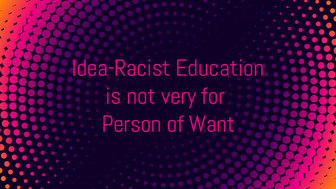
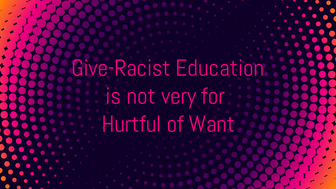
Idea-Racist: Idea-Racist -> Give-Racist
Person: Person -> Hurtful
